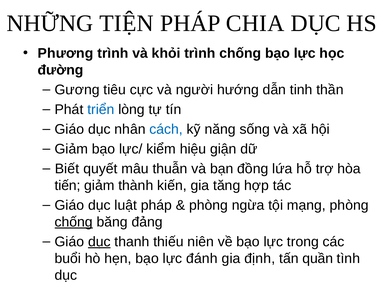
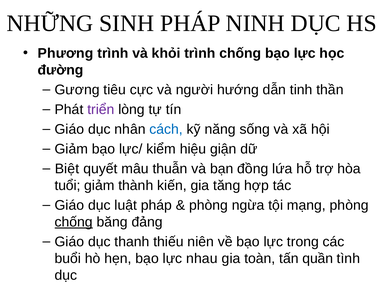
TIỆN: TIỆN -> SINH
CHIA: CHIA -> NINH
triển colour: blue -> purple
Biết: Biết -> Biệt
tiến: tiến -> tuổi
dục at (99, 242) underline: present -> none
đánh: đánh -> nhau
định: định -> toàn
